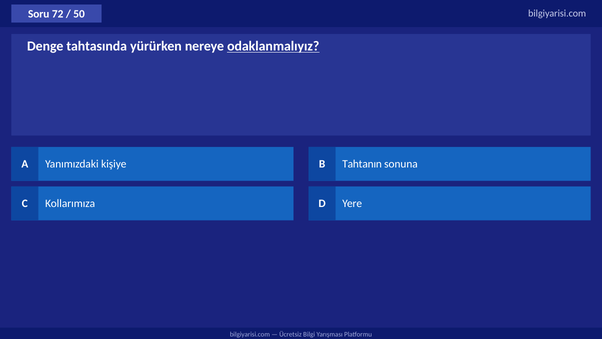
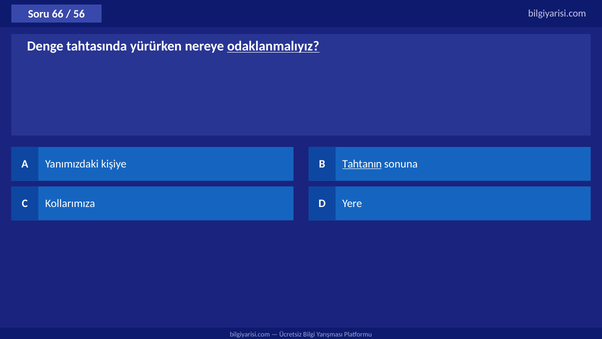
72: 72 -> 66
50: 50 -> 56
Tahtanın underline: none -> present
